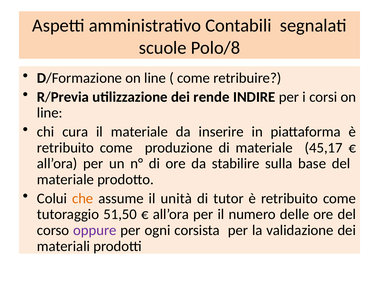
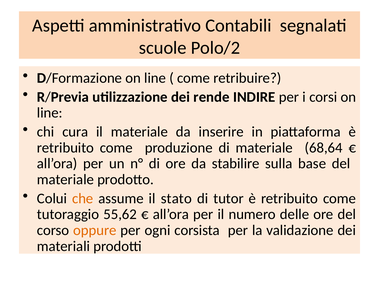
Polo/8: Polo/8 -> Polo/2
45,17: 45,17 -> 68,64
unità: unità -> stato
51,50: 51,50 -> 55,62
oppure colour: purple -> orange
